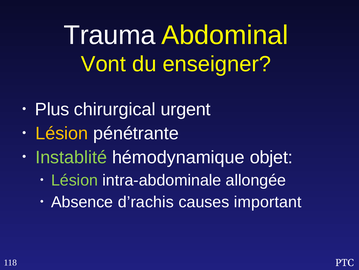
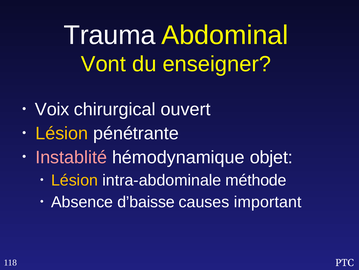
Plus: Plus -> Voix
urgent: urgent -> ouvert
Instablité colour: light green -> pink
Lésion at (75, 180) colour: light green -> yellow
allongée: allongée -> méthode
d’rachis: d’rachis -> d’baisse
